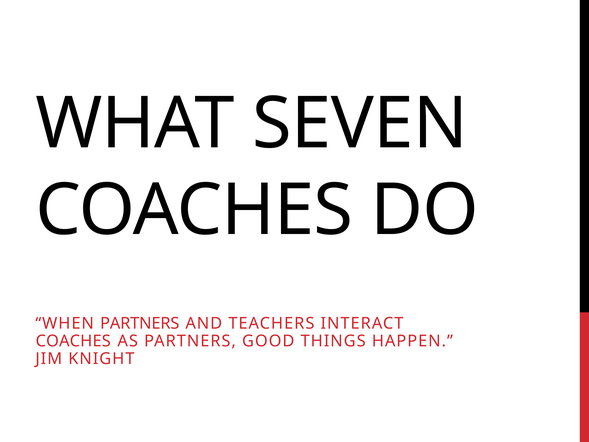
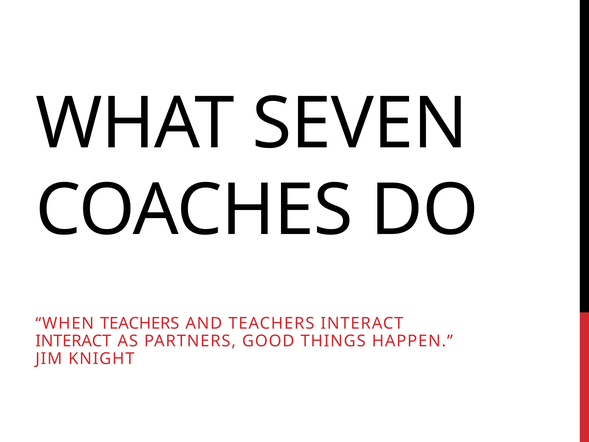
WHEN PARTNERS: PARTNERS -> TEACHERS
COACHES at (73, 341): COACHES -> INTERACT
